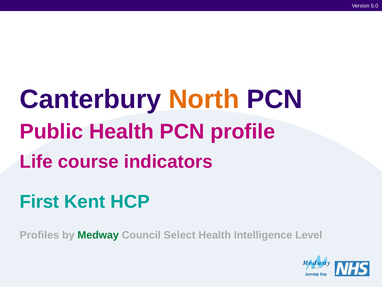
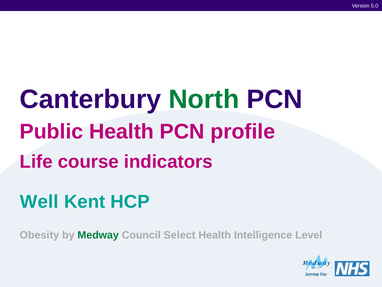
North colour: orange -> green
First: First -> Well
Profiles: Profiles -> Obesity
